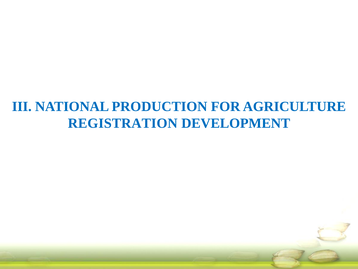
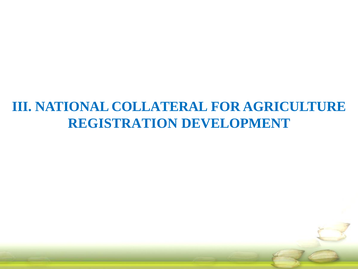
PRODUCTION: PRODUCTION -> COLLATERAL
